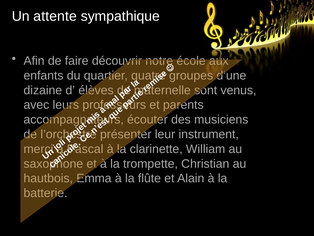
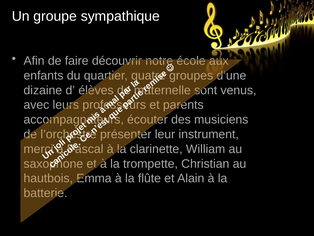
attente: attente -> groupe
